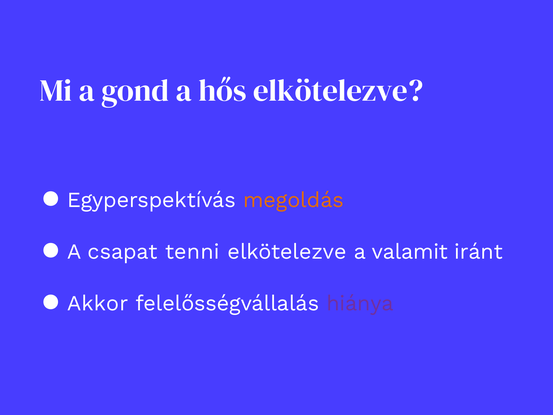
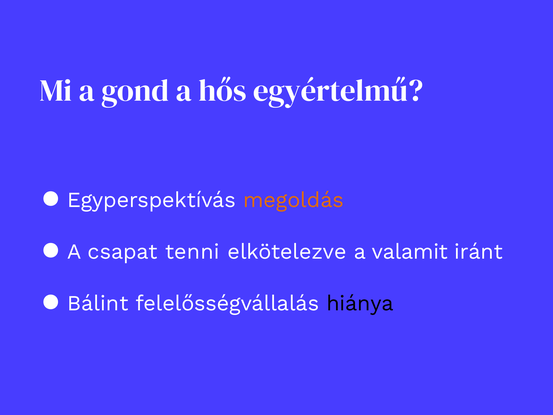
hős elkötelezve: elkötelezve -> egyértelmű
Akkor: Akkor -> Bálint
hiánya colour: purple -> black
